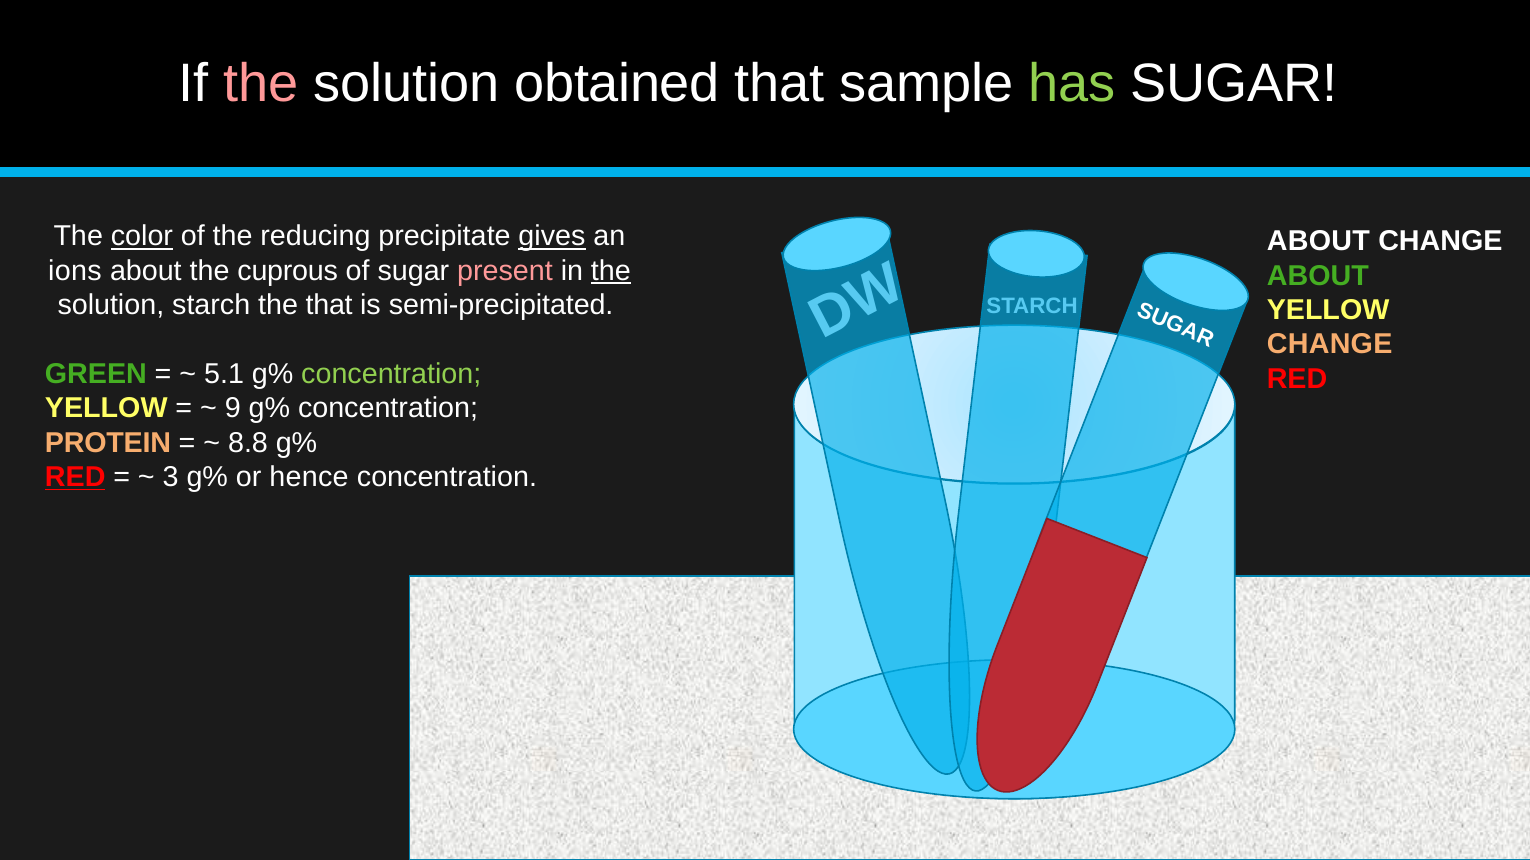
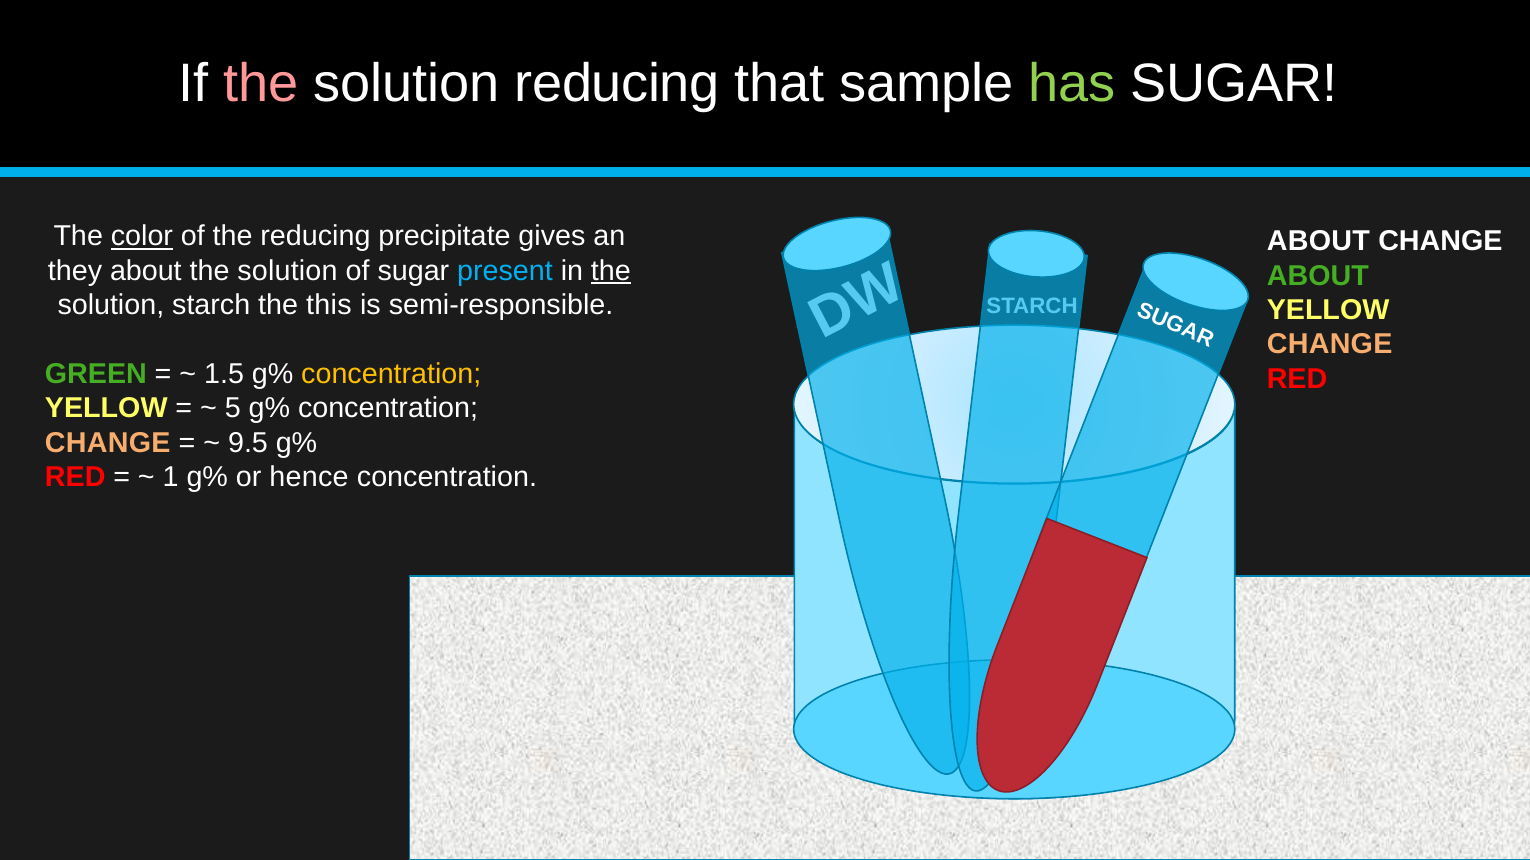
solution obtained: obtained -> reducing
gives underline: present -> none
ions: ions -> they
about the cuprous: cuprous -> solution
present colour: pink -> light blue
the that: that -> this
semi-precipitated: semi-precipitated -> semi-responsible
5.1: 5.1 -> 1.5
concentration at (391, 374) colour: light green -> yellow
9: 9 -> 5
PROTEIN at (108, 443): PROTEIN -> CHANGE
8.8: 8.8 -> 9.5
RED at (75, 478) underline: present -> none
3: 3 -> 1
